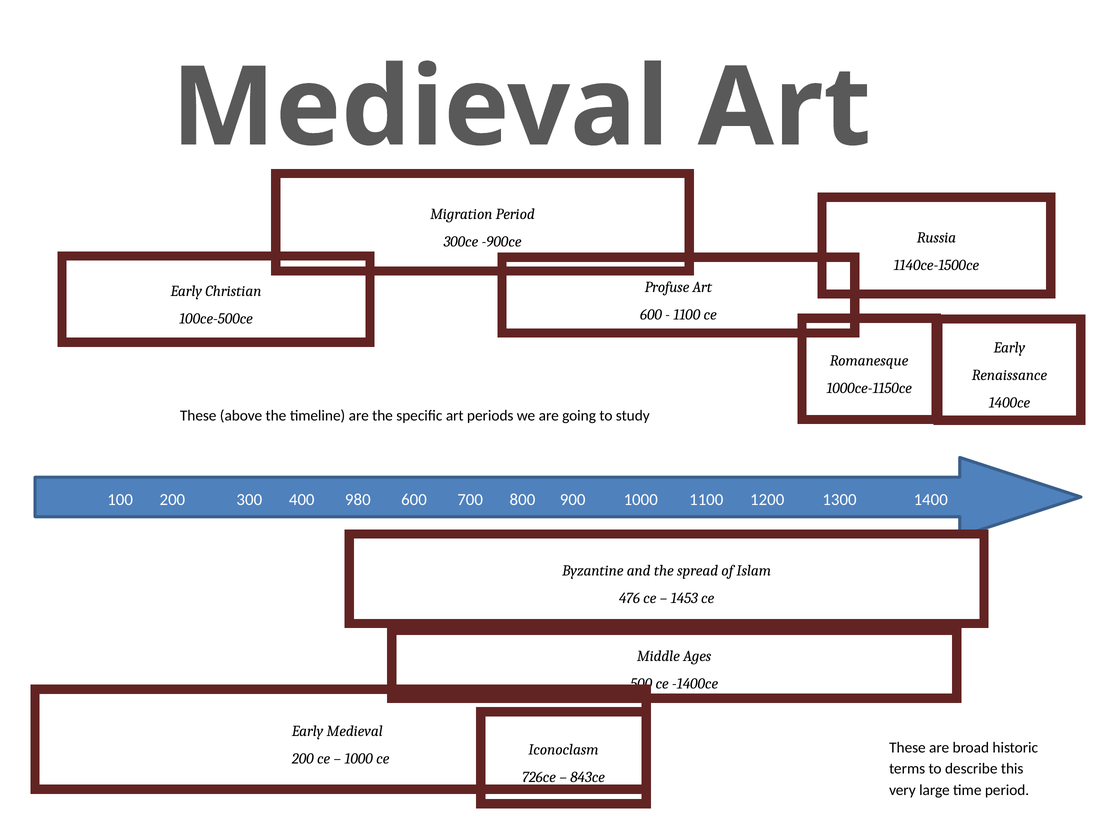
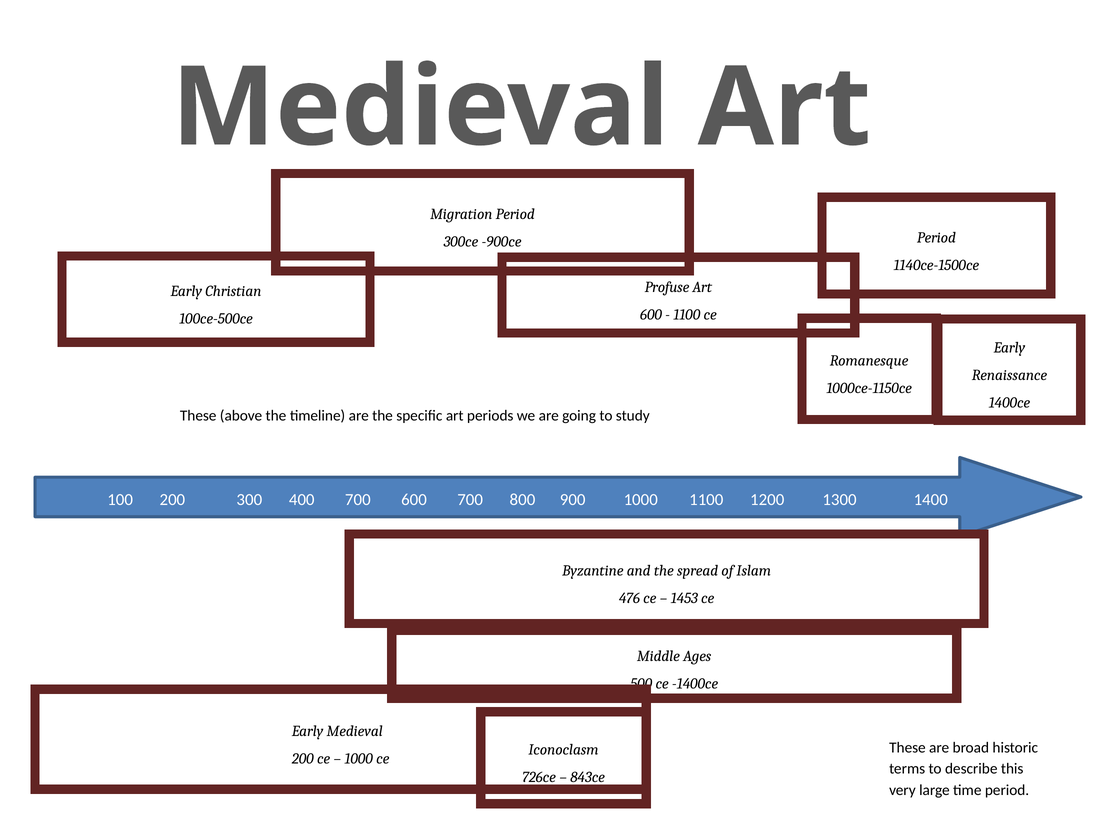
Russia at (936, 238): Russia -> Period
400 980: 980 -> 700
